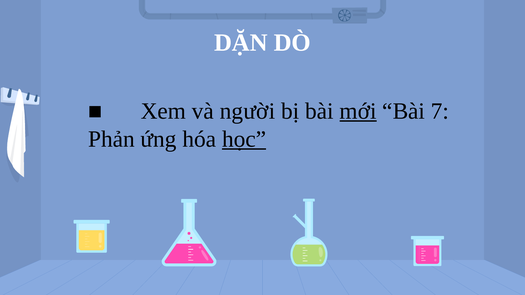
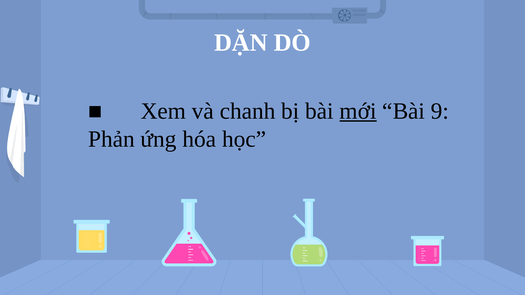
người: người -> chanh
7: 7 -> 9
học underline: present -> none
